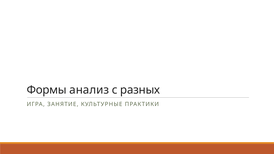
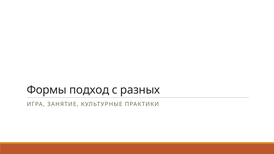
анализ: анализ -> подход
